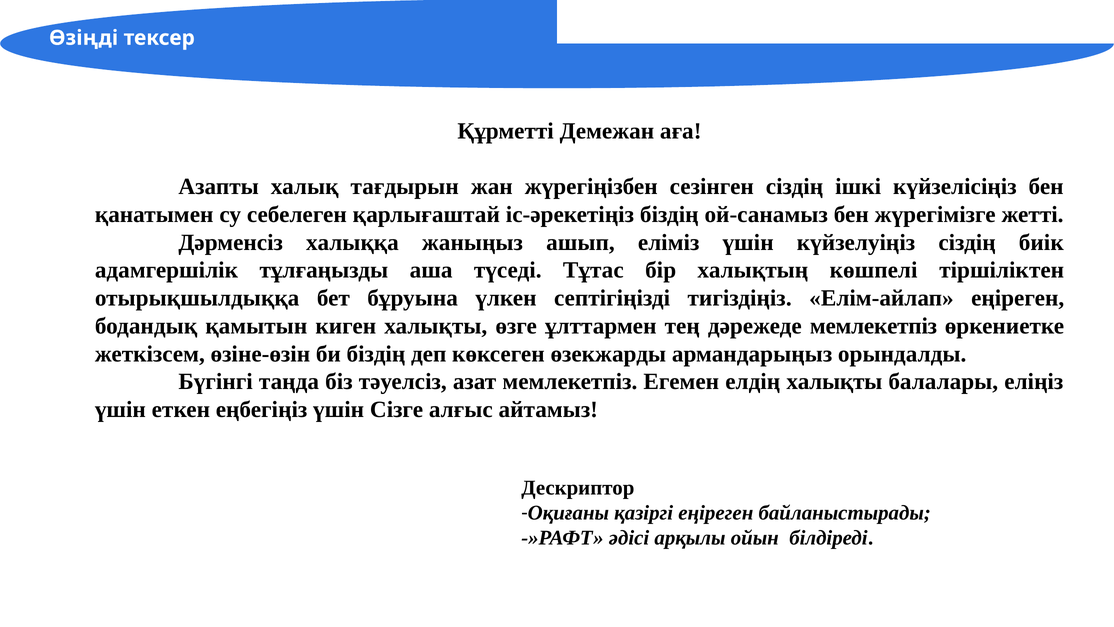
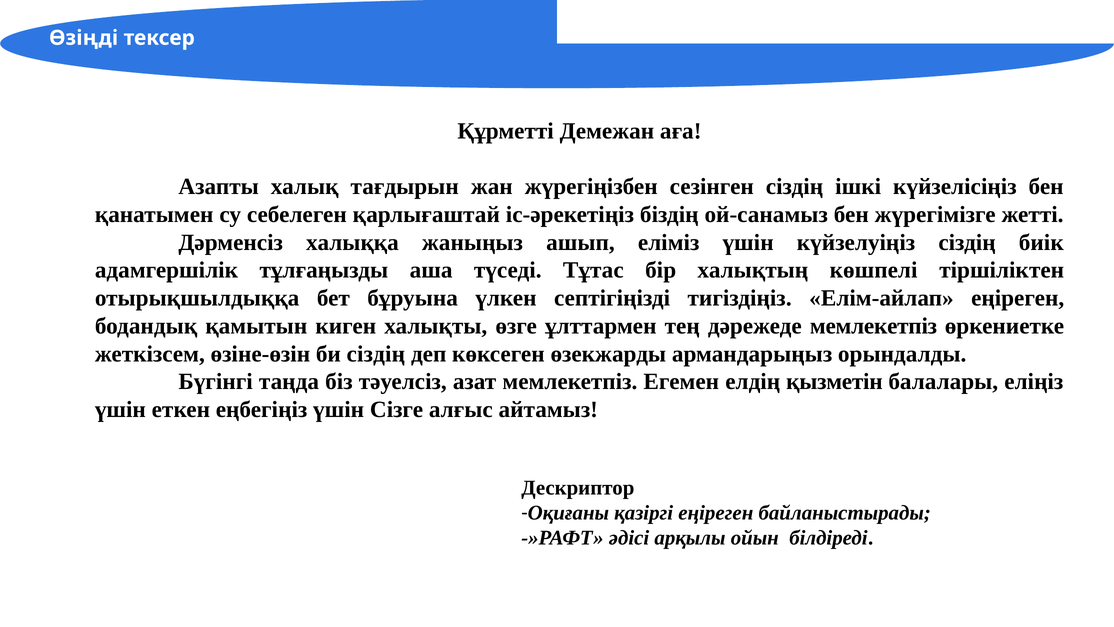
би біздің: біздің -> сіздің
елдің халықты: халықты -> қызметін
